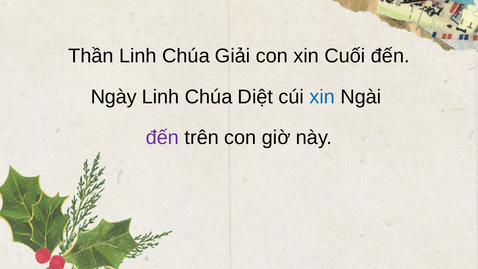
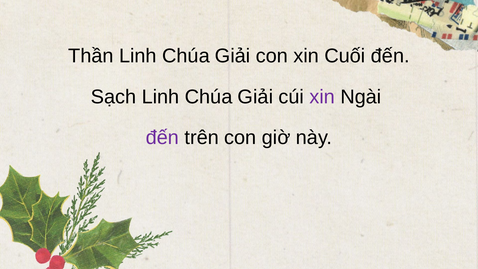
Ngày: Ngày -> Sạch
Diệt at (255, 97): Diệt -> Giải
xin at (322, 97) colour: blue -> purple
